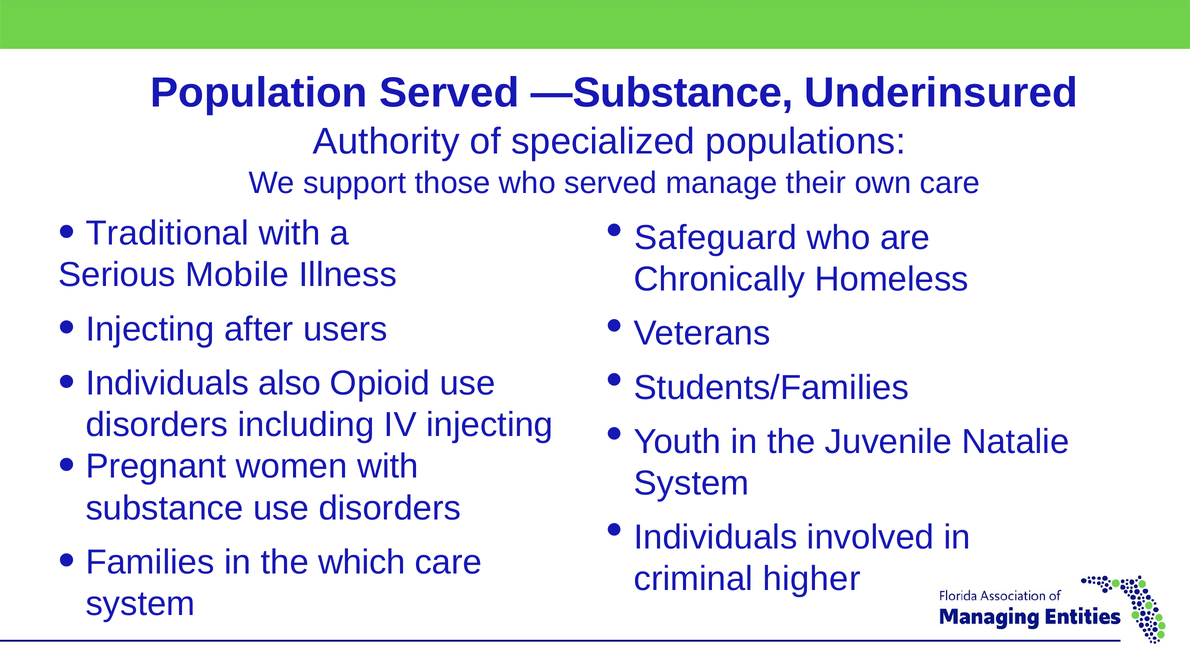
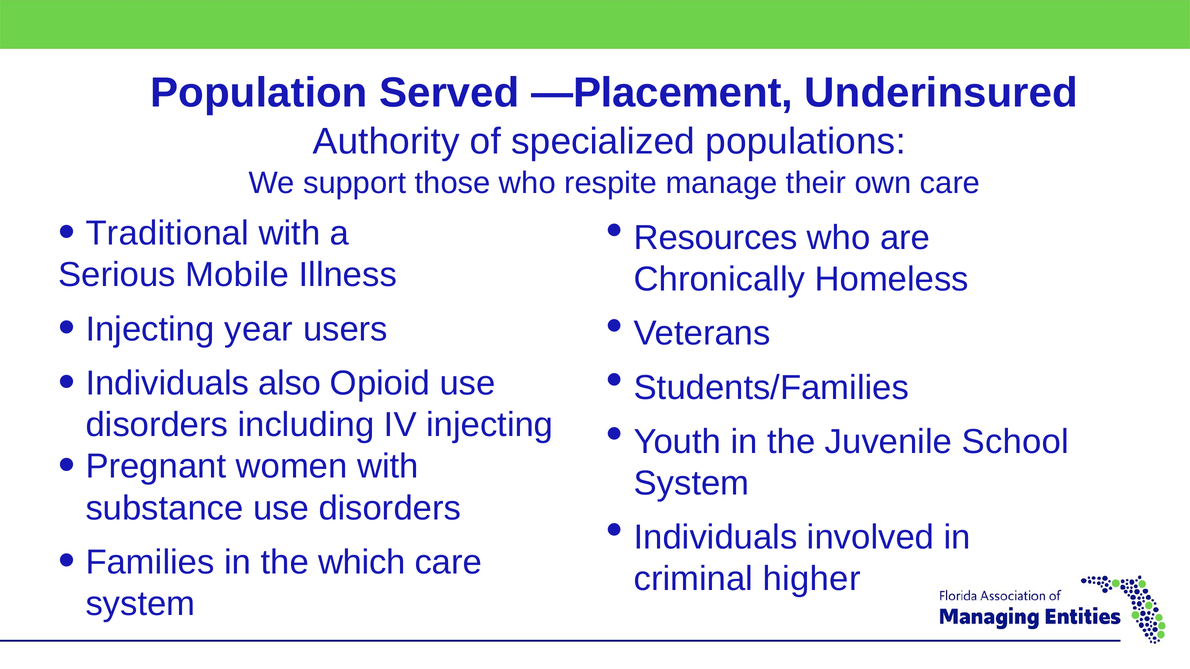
—Substance: —Substance -> —Placement
who served: served -> respite
Safeguard: Safeguard -> Resources
after: after -> year
Natalie: Natalie -> School
